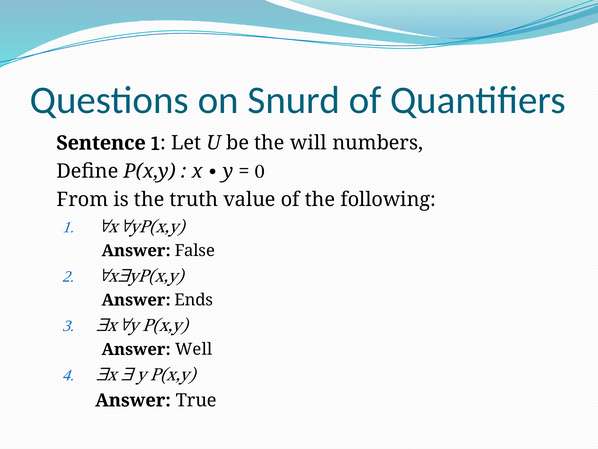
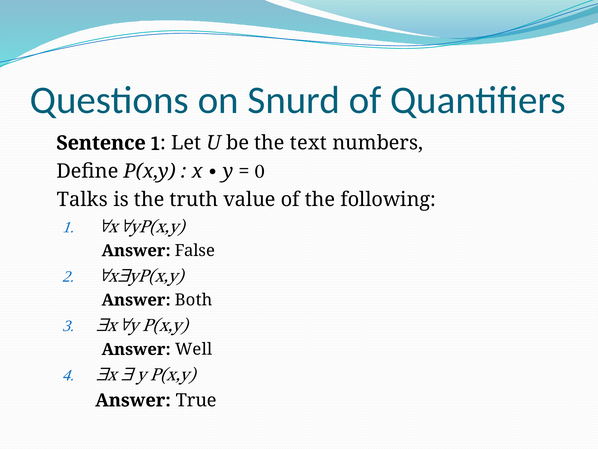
will: will -> text
From: From -> Talks
Ends: Ends -> Both
